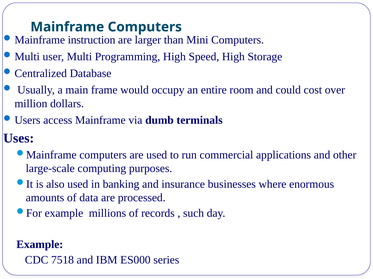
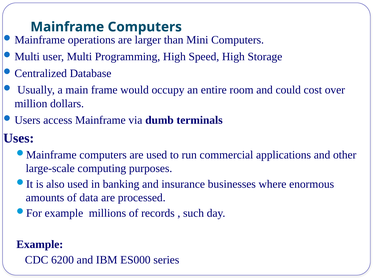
instruction: instruction -> operations
7518: 7518 -> 6200
